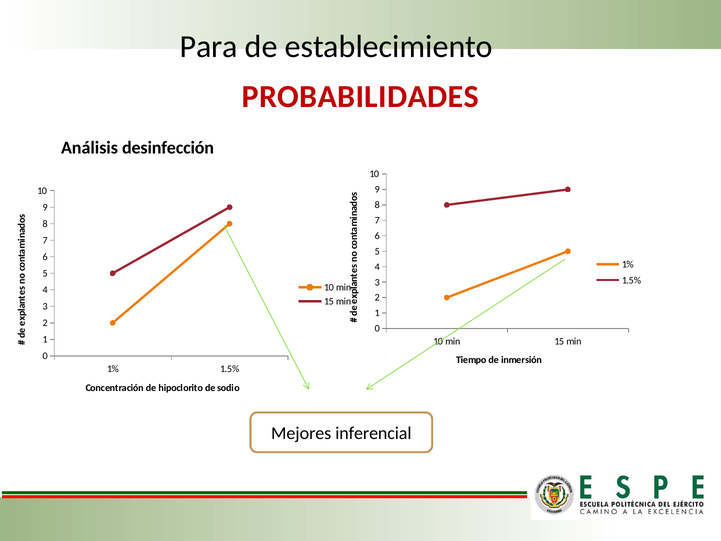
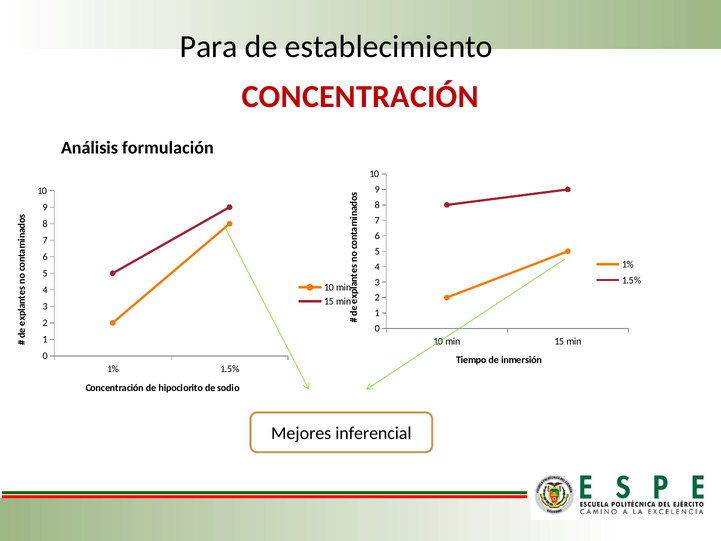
PROBABILIDADES at (360, 97): PROBABILIDADES -> CONCENTRACIÓN
desinfección: desinfección -> formulación
